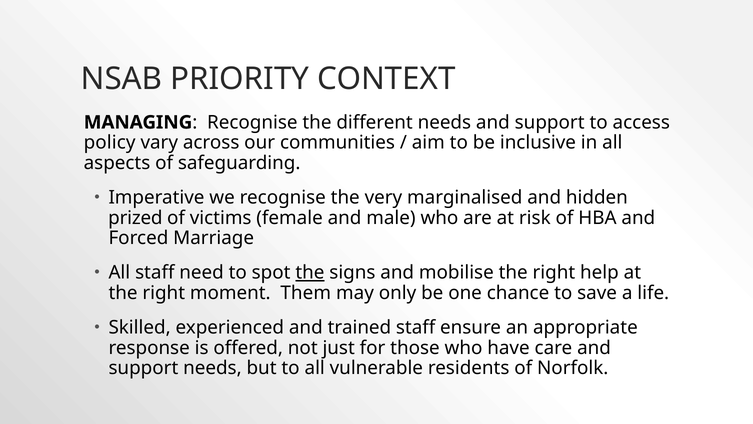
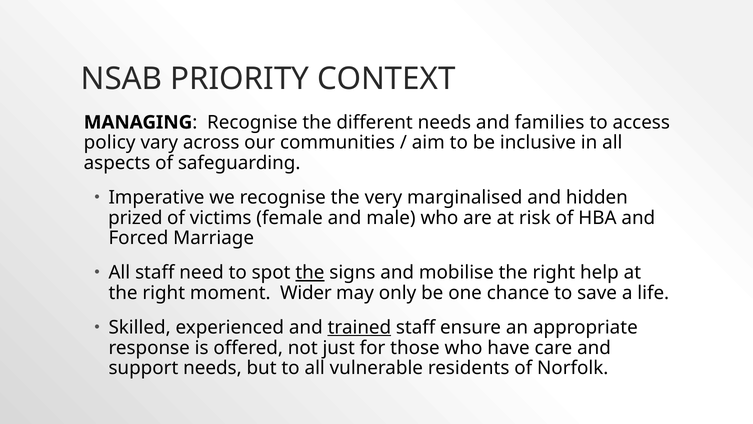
needs and support: support -> families
Them: Them -> Wider
trained underline: none -> present
